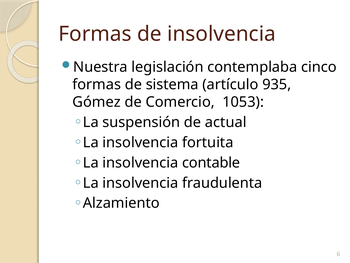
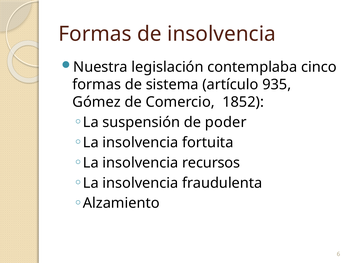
1053: 1053 -> 1852
actual: actual -> poder
contable: contable -> recursos
